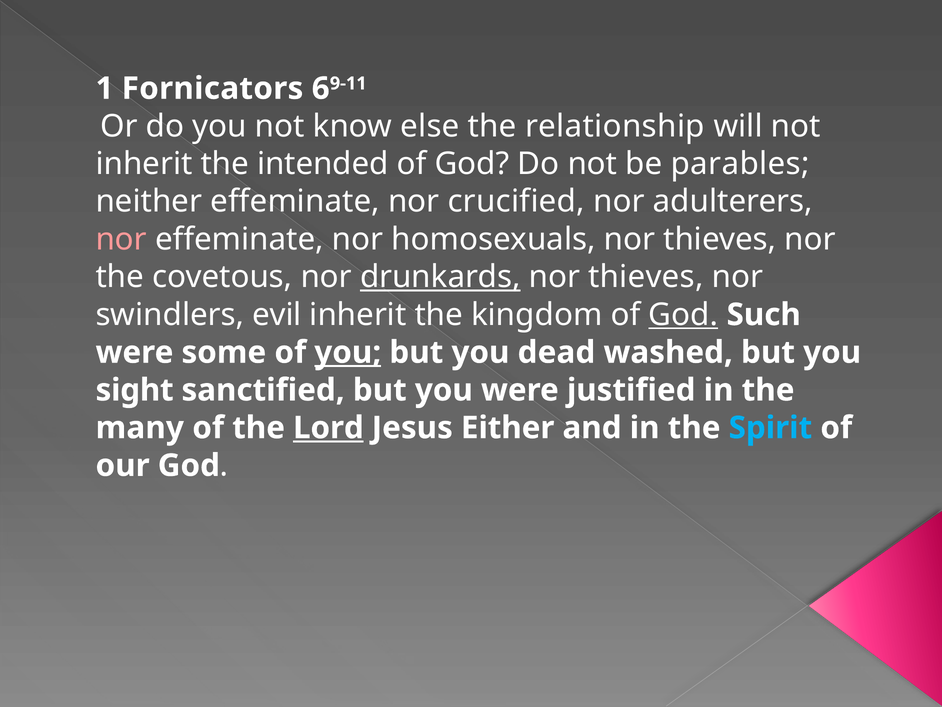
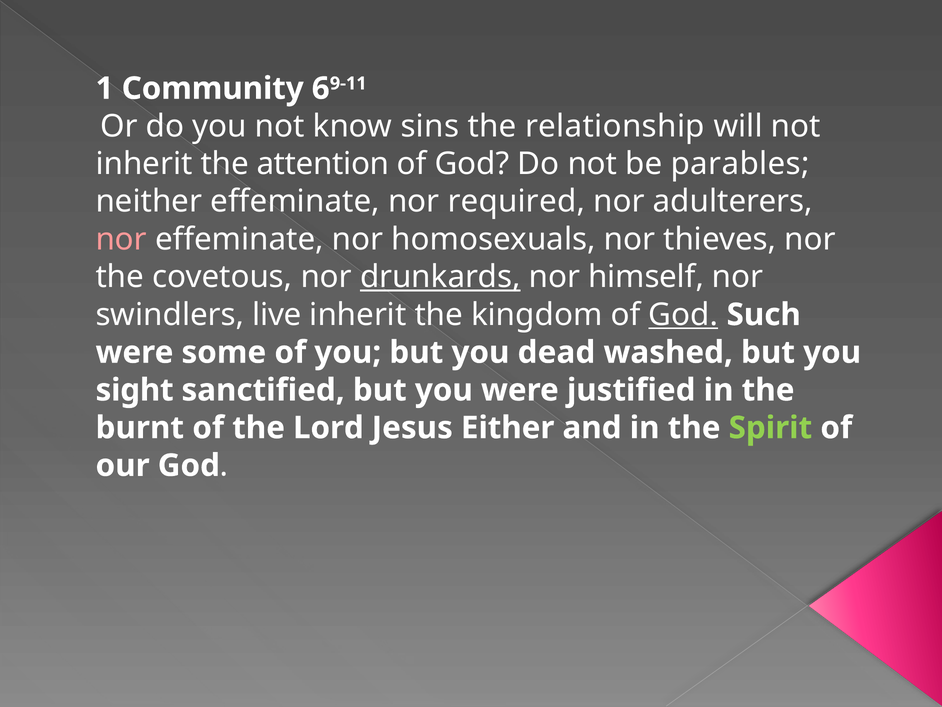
Fornicators: Fornicators -> Community
else: else -> sins
intended: intended -> attention
crucified: crucified -> required
thieves at (646, 277): thieves -> himself
evil: evil -> live
you at (348, 352) underline: present -> none
many: many -> burnt
Lord underline: present -> none
Spirit colour: light blue -> light green
